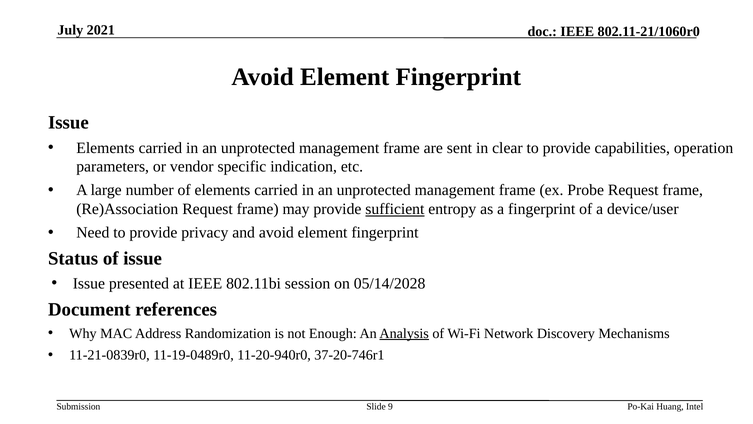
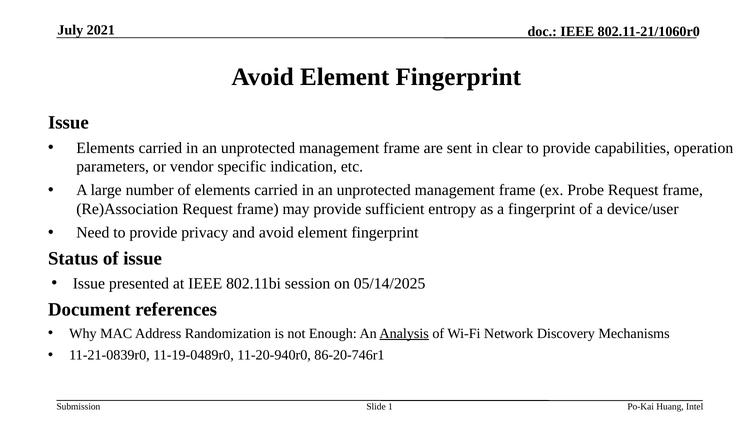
sufficient underline: present -> none
05/14/2028: 05/14/2028 -> 05/14/2025
37-20-746r1: 37-20-746r1 -> 86-20-746r1
9: 9 -> 1
